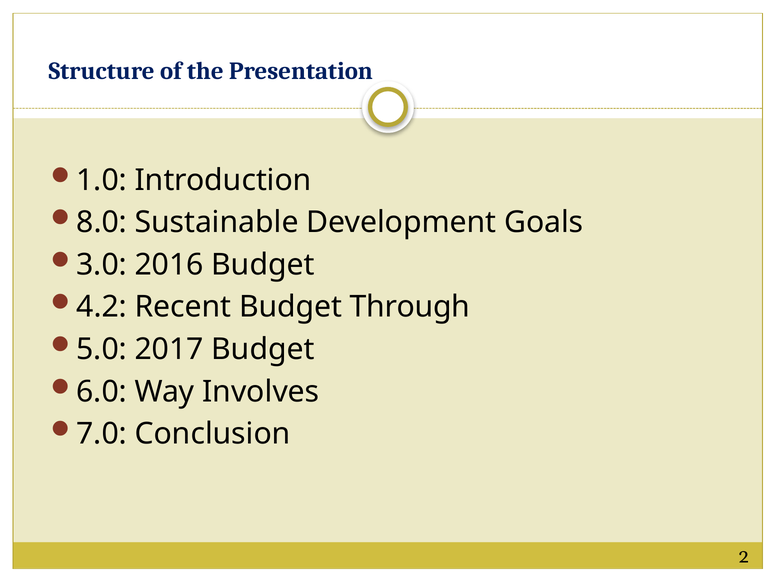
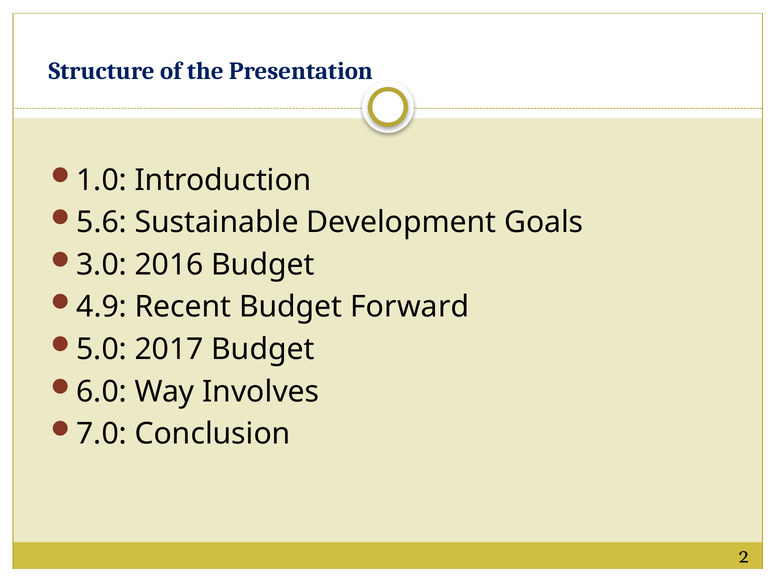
8.0: 8.0 -> 5.6
4.2: 4.2 -> 4.9
Through: Through -> Forward
